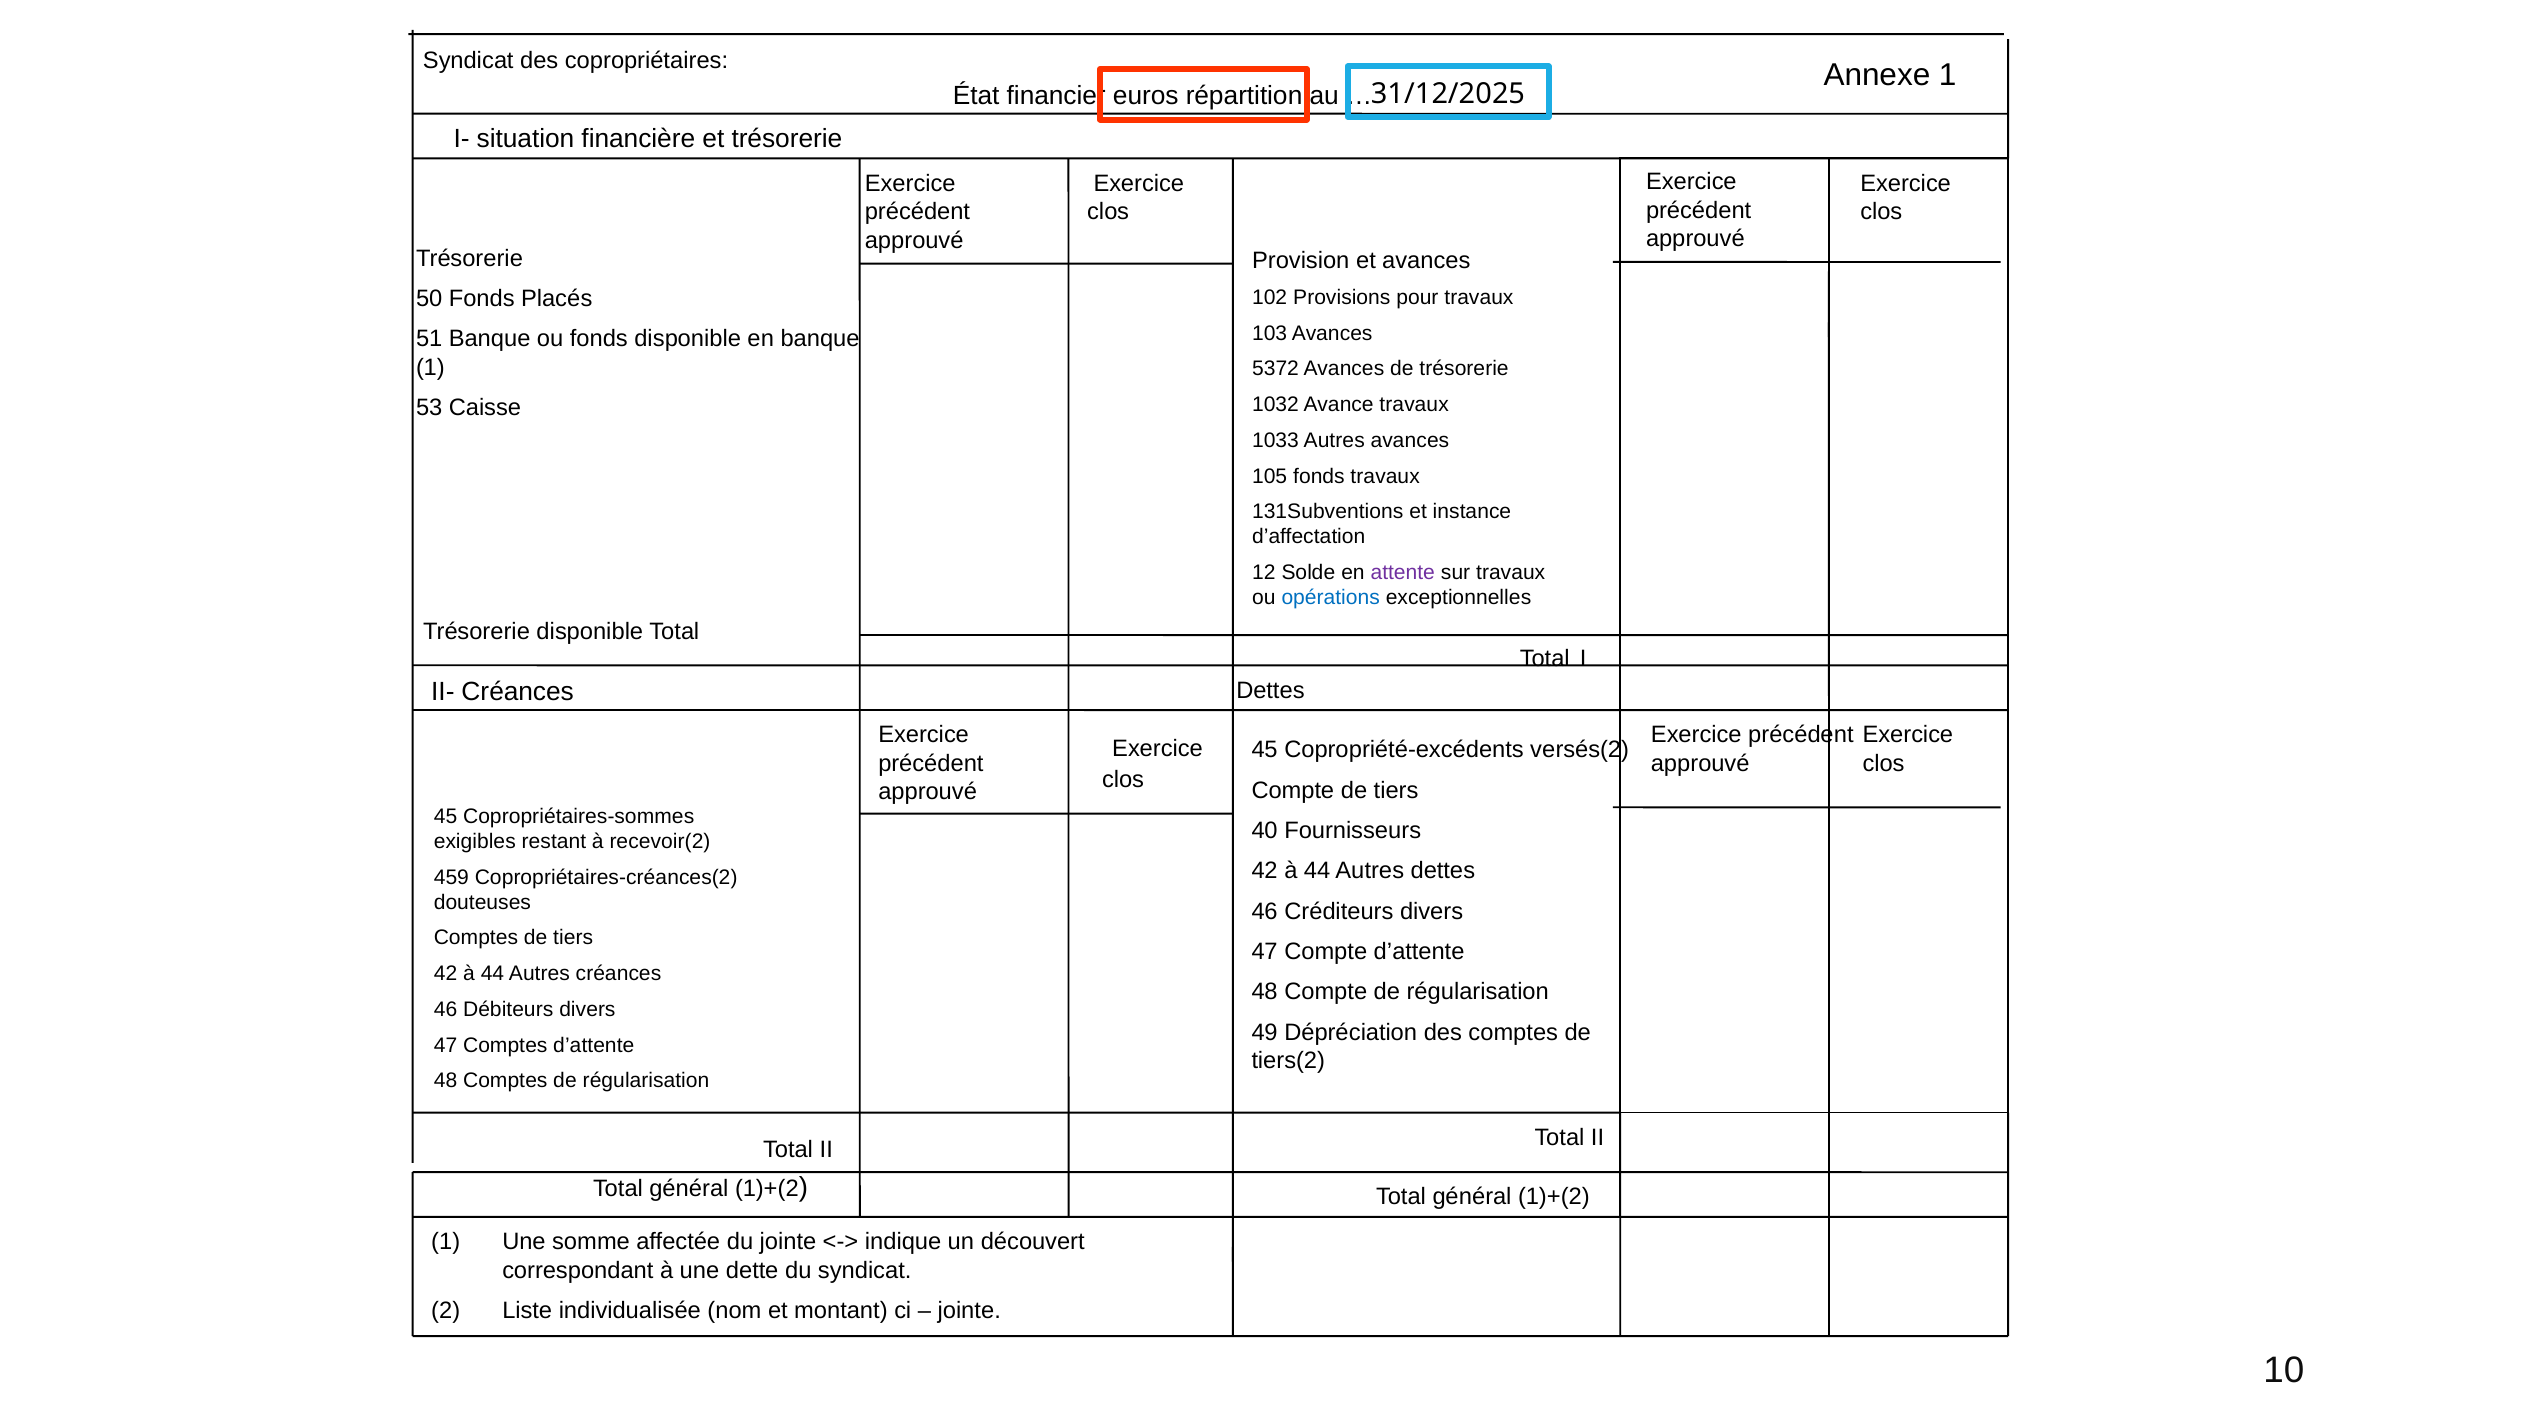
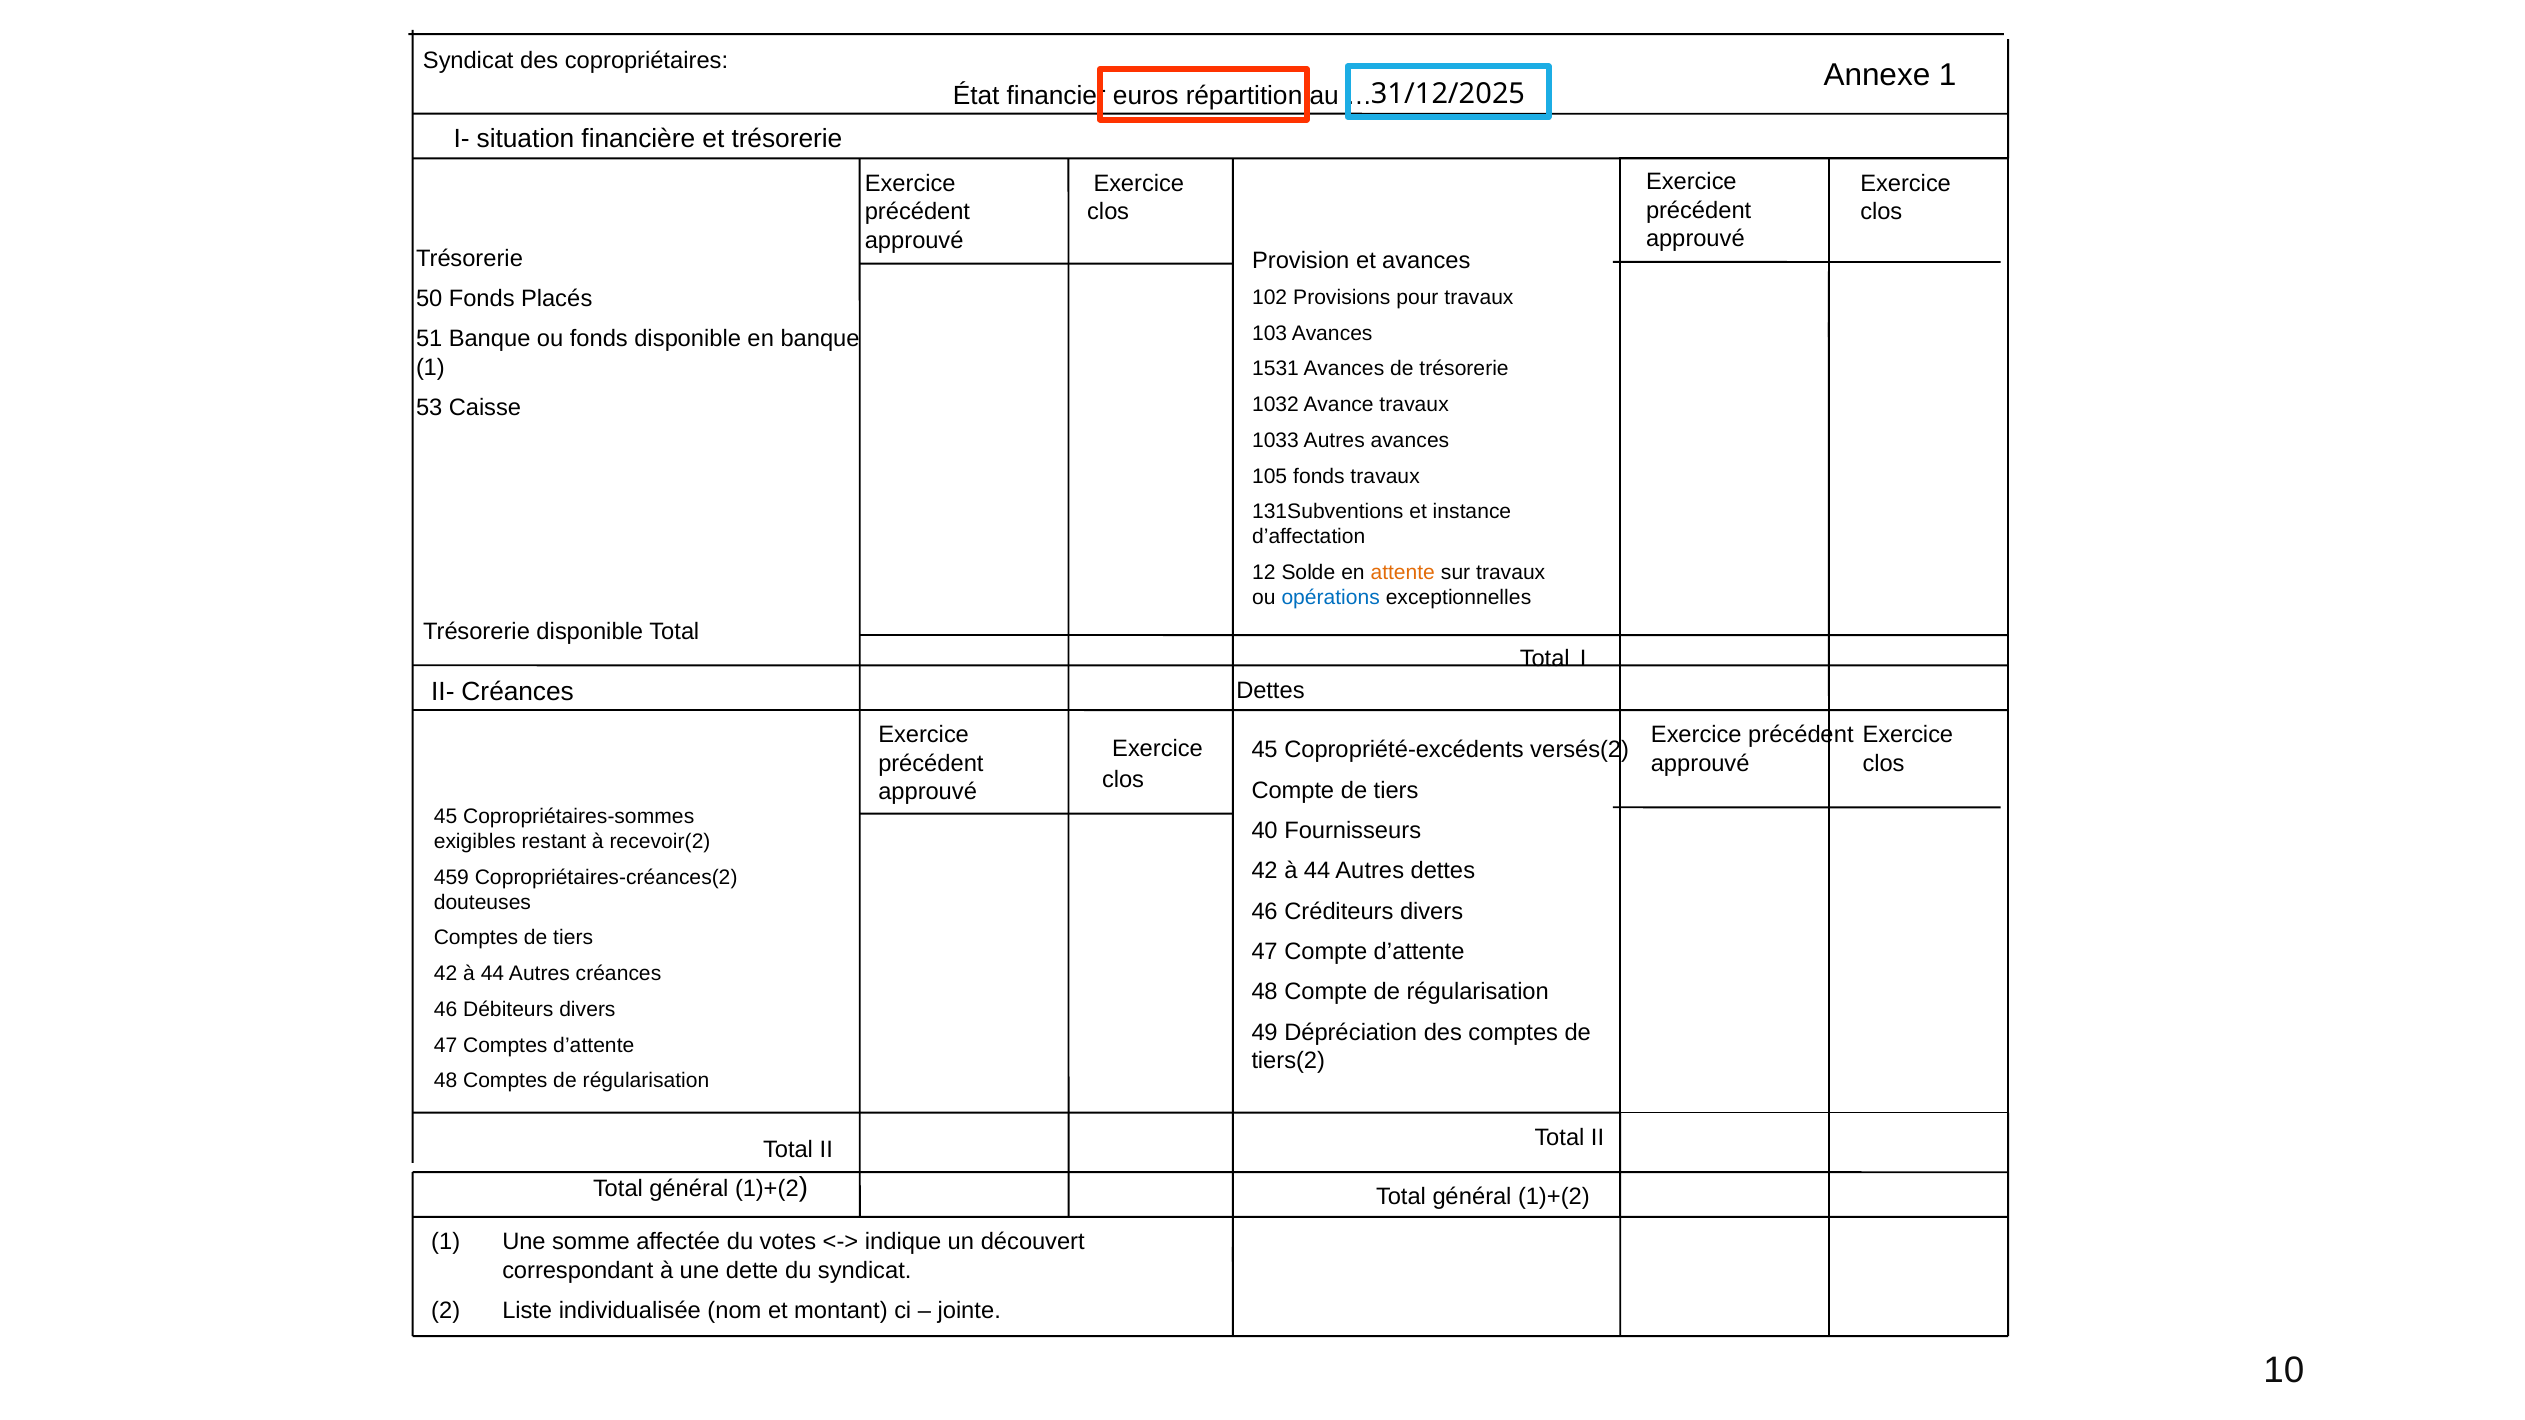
5372: 5372 -> 1531
attente colour: purple -> orange
du jointe: jointe -> votes
